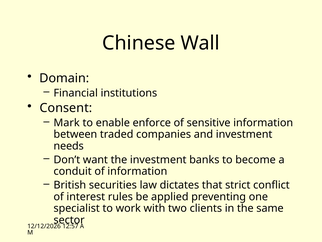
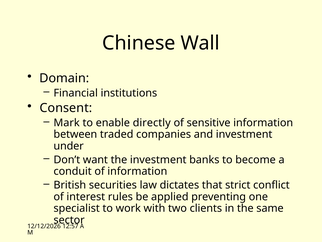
enforce: enforce -> directly
needs: needs -> under
